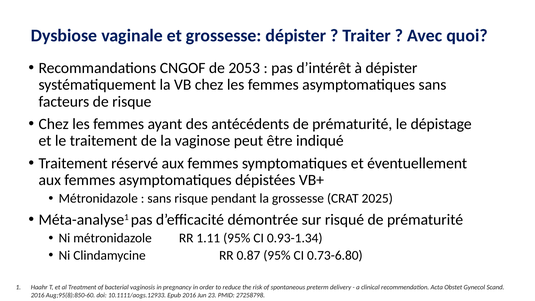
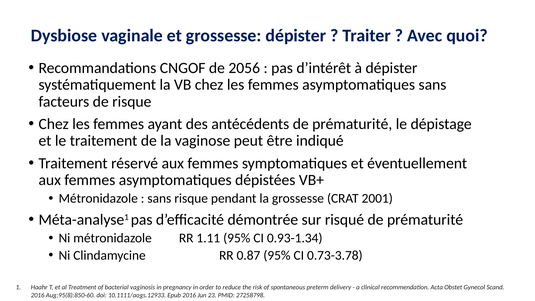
2053: 2053 -> 2056
2025: 2025 -> 2001
0.73-6.80: 0.73-6.80 -> 0.73-3.78
